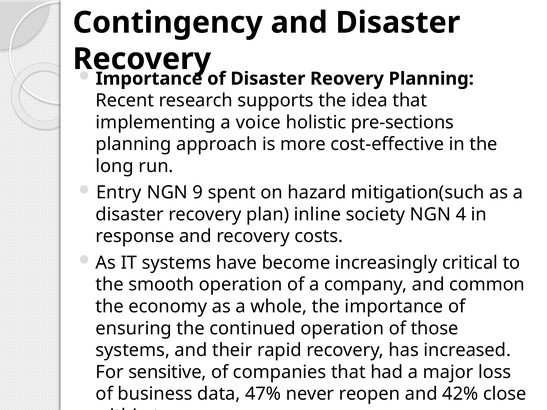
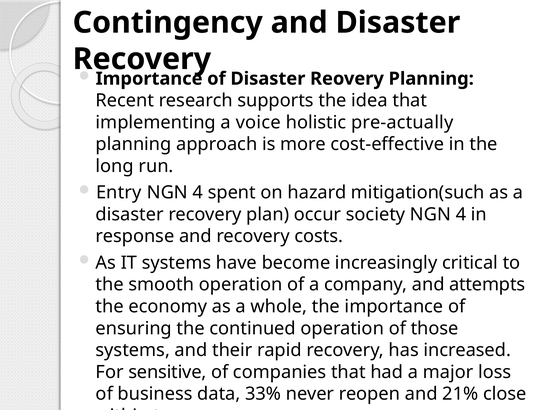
pre-sections: pre-sections -> pre-actually
9 at (198, 193): 9 -> 4
inline: inline -> occur
common: common -> attempts
47%: 47% -> 33%
42%: 42% -> 21%
